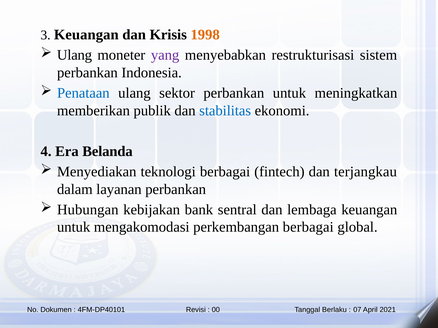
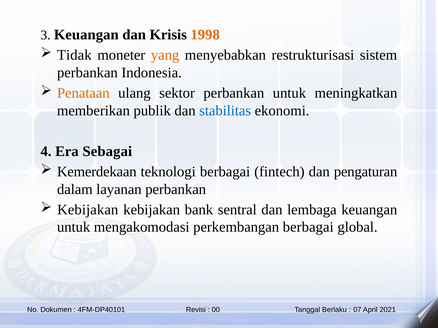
Ulang at (74, 55): Ulang -> Tidak
yang colour: purple -> orange
Penataan colour: blue -> orange
Belanda: Belanda -> Sebagai
Menyediakan: Menyediakan -> Kemerdekaan
terjangkau: terjangkau -> pengaturan
Hubungan at (88, 210): Hubungan -> Kebijakan
